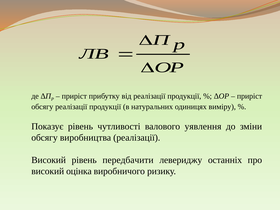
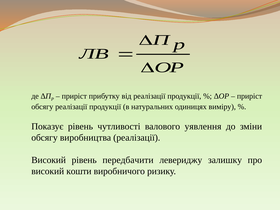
останніх: останніх -> залишку
оцінка: оцінка -> кошти
